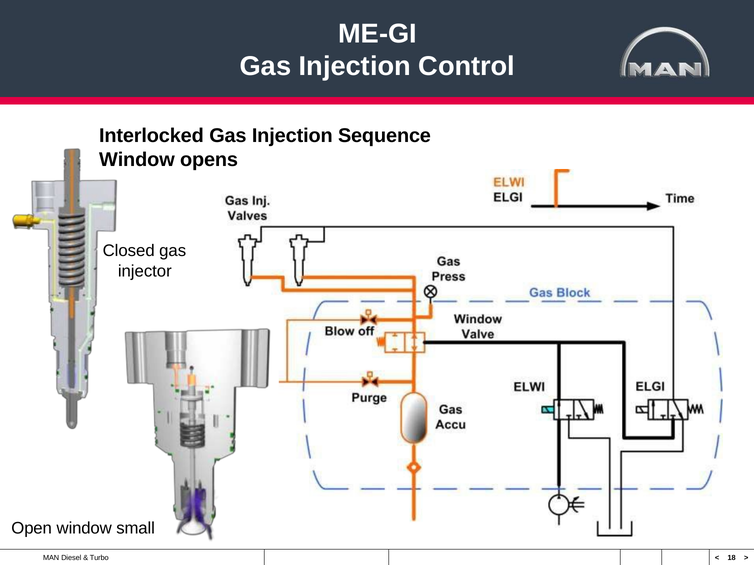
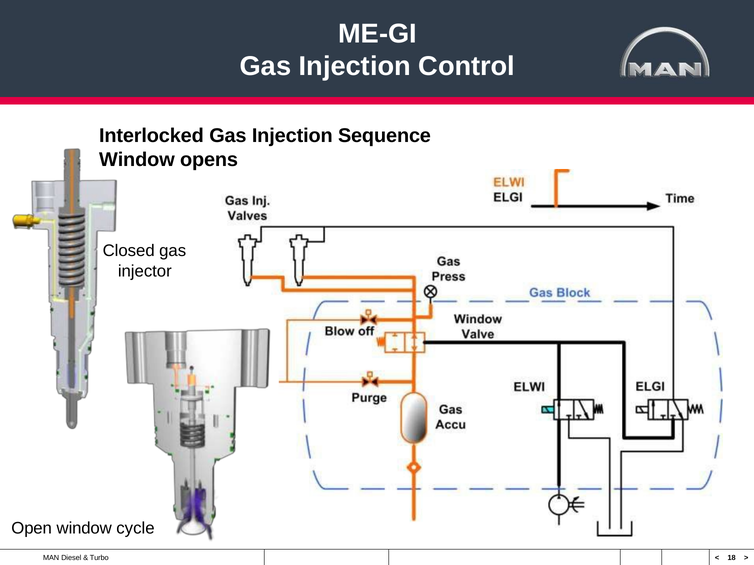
small: small -> cycle
